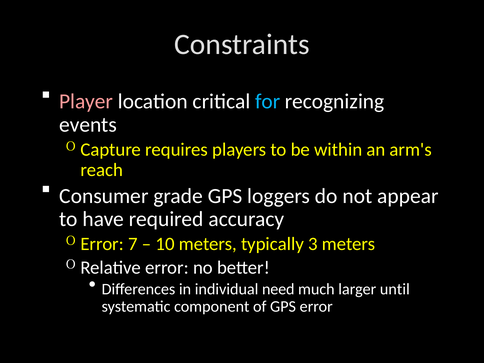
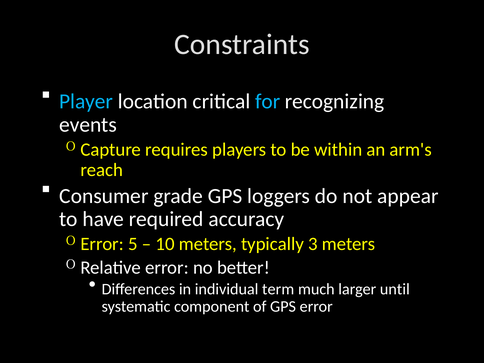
Player colour: pink -> light blue
7: 7 -> 5
need: need -> term
